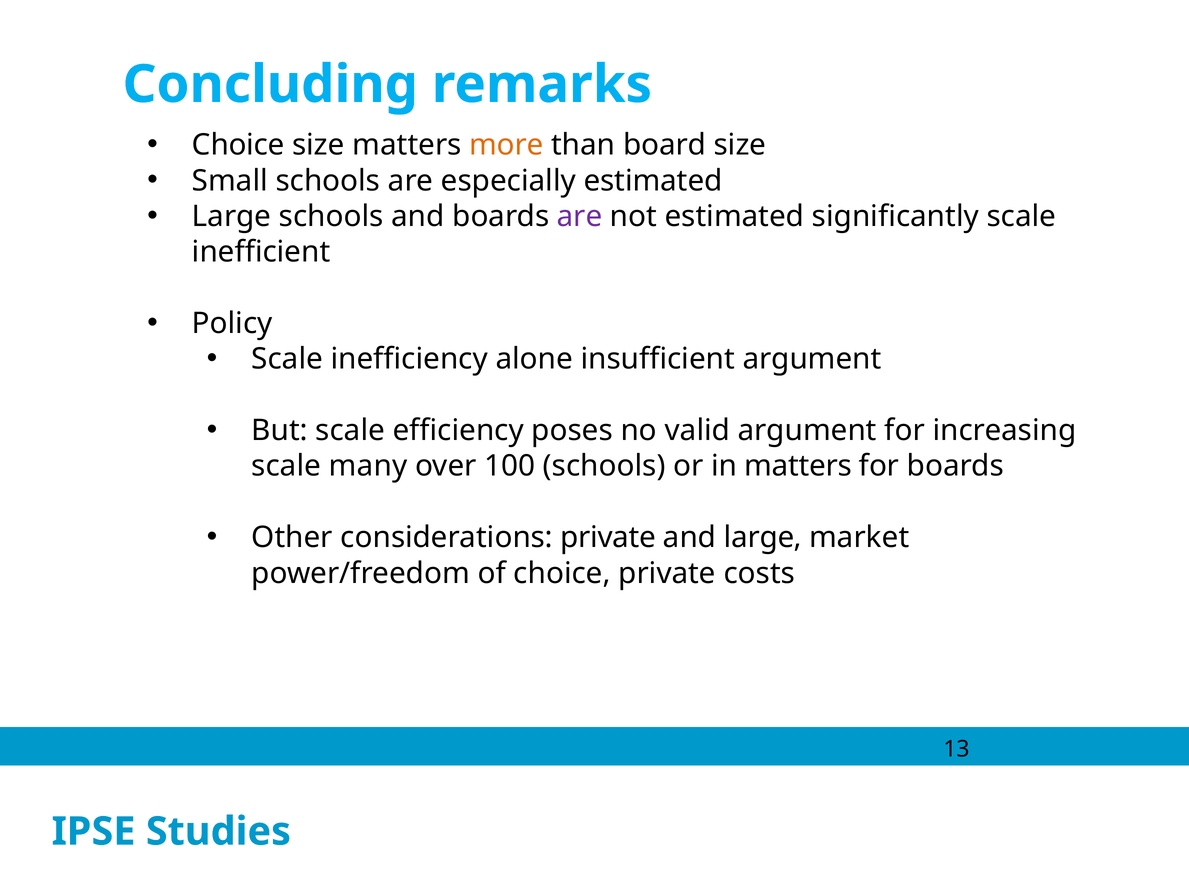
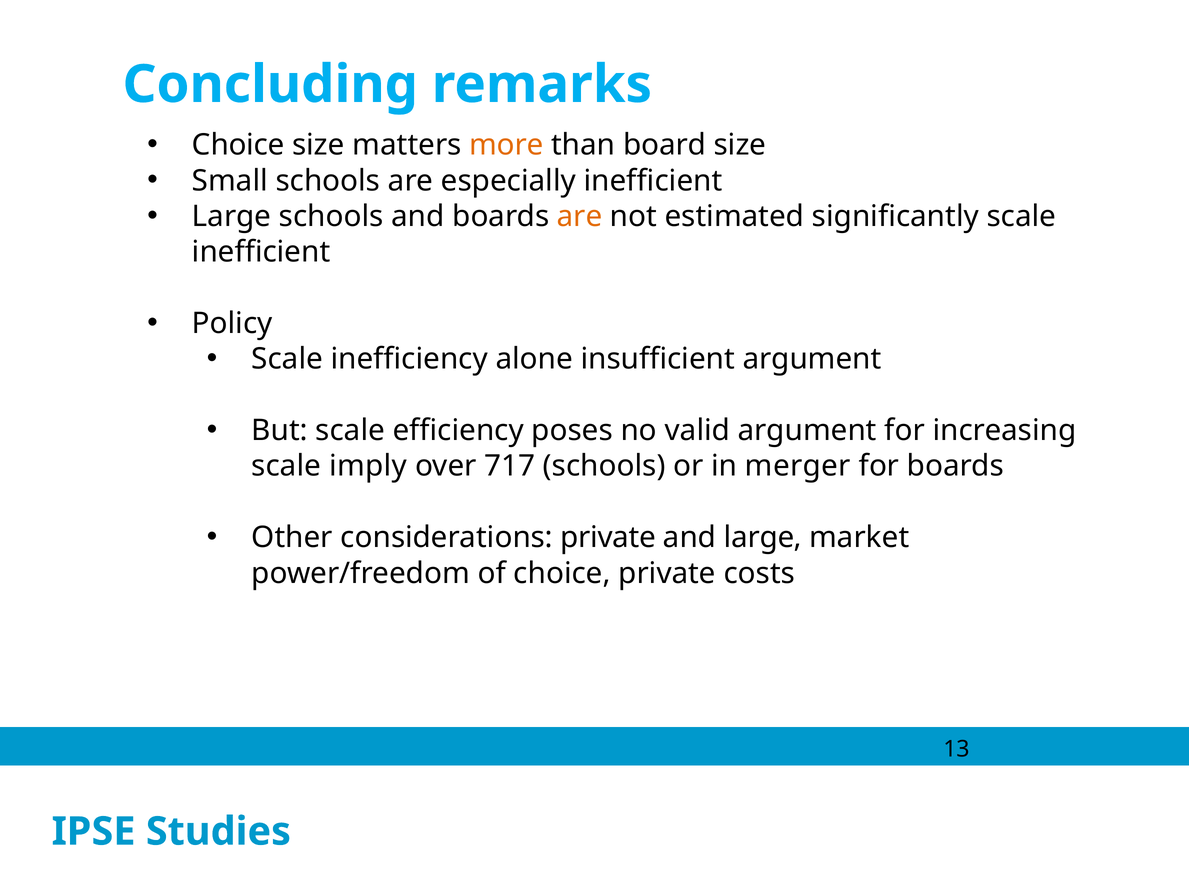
especially estimated: estimated -> inefficient
are at (580, 216) colour: purple -> orange
many: many -> imply
100: 100 -> 717
in matters: matters -> merger
